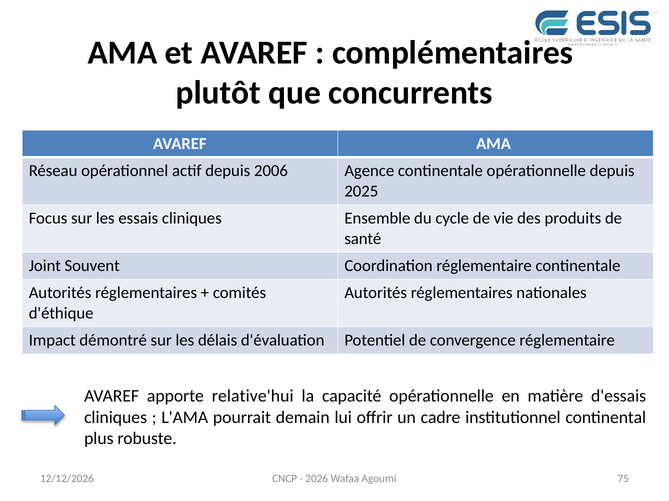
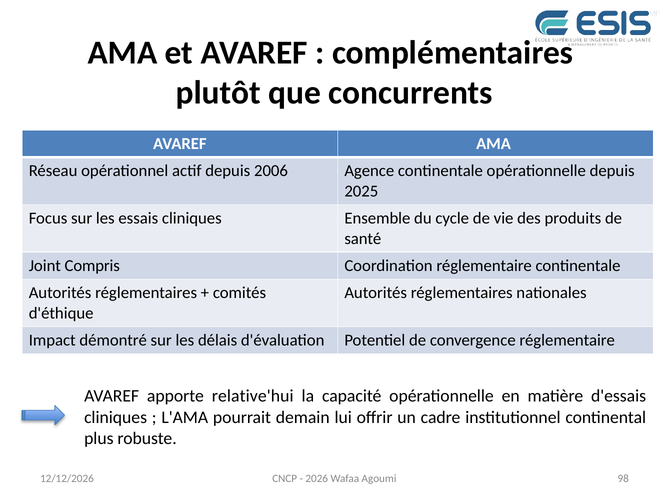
Souvent: Souvent -> Compris
75: 75 -> 98
